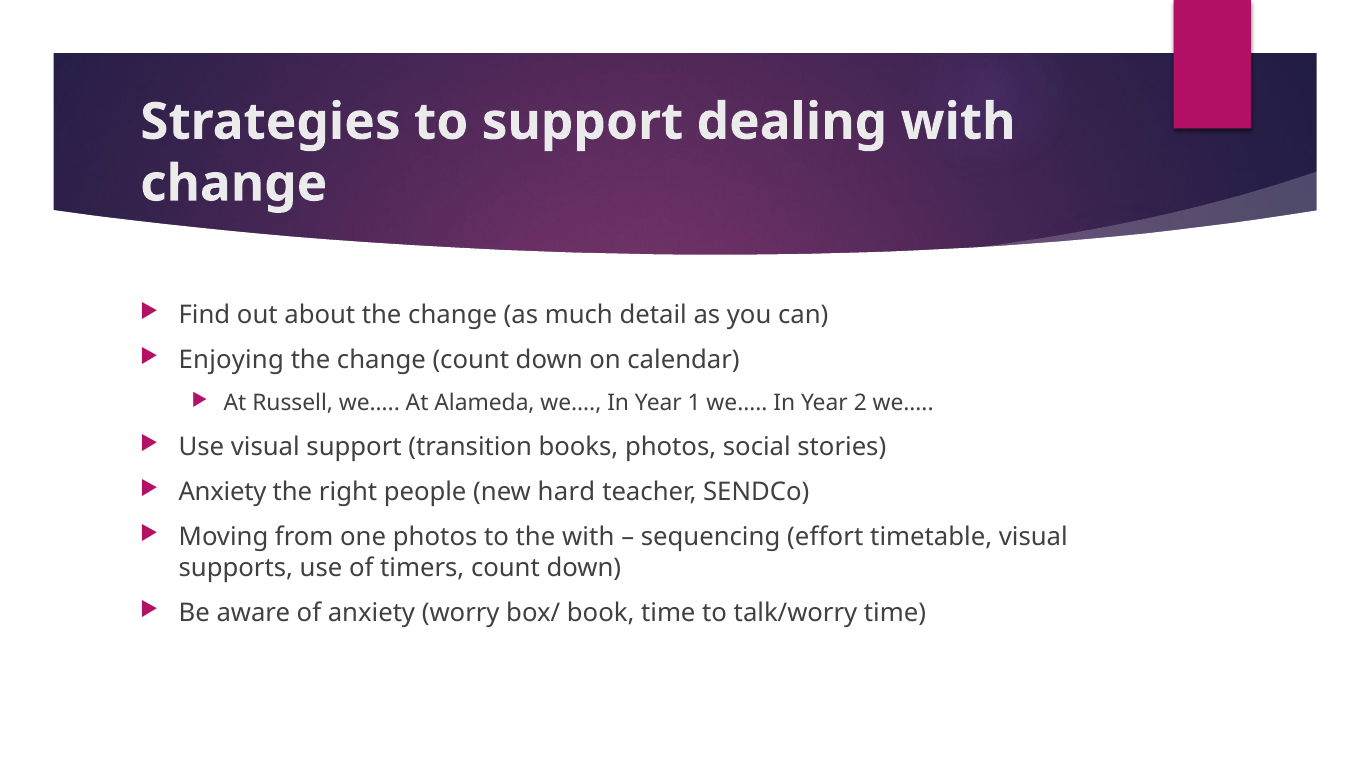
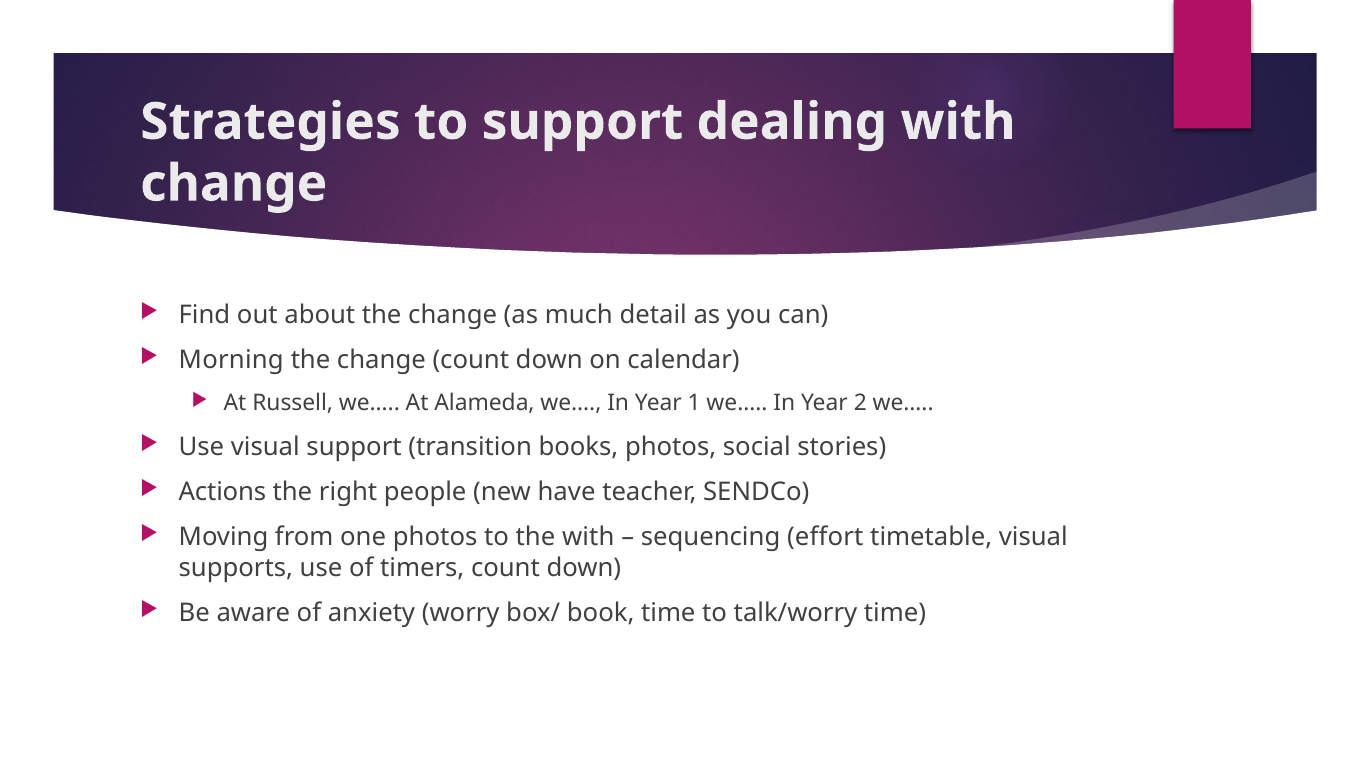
Enjoying: Enjoying -> Morning
Anxiety at (222, 492): Anxiety -> Actions
hard: hard -> have
